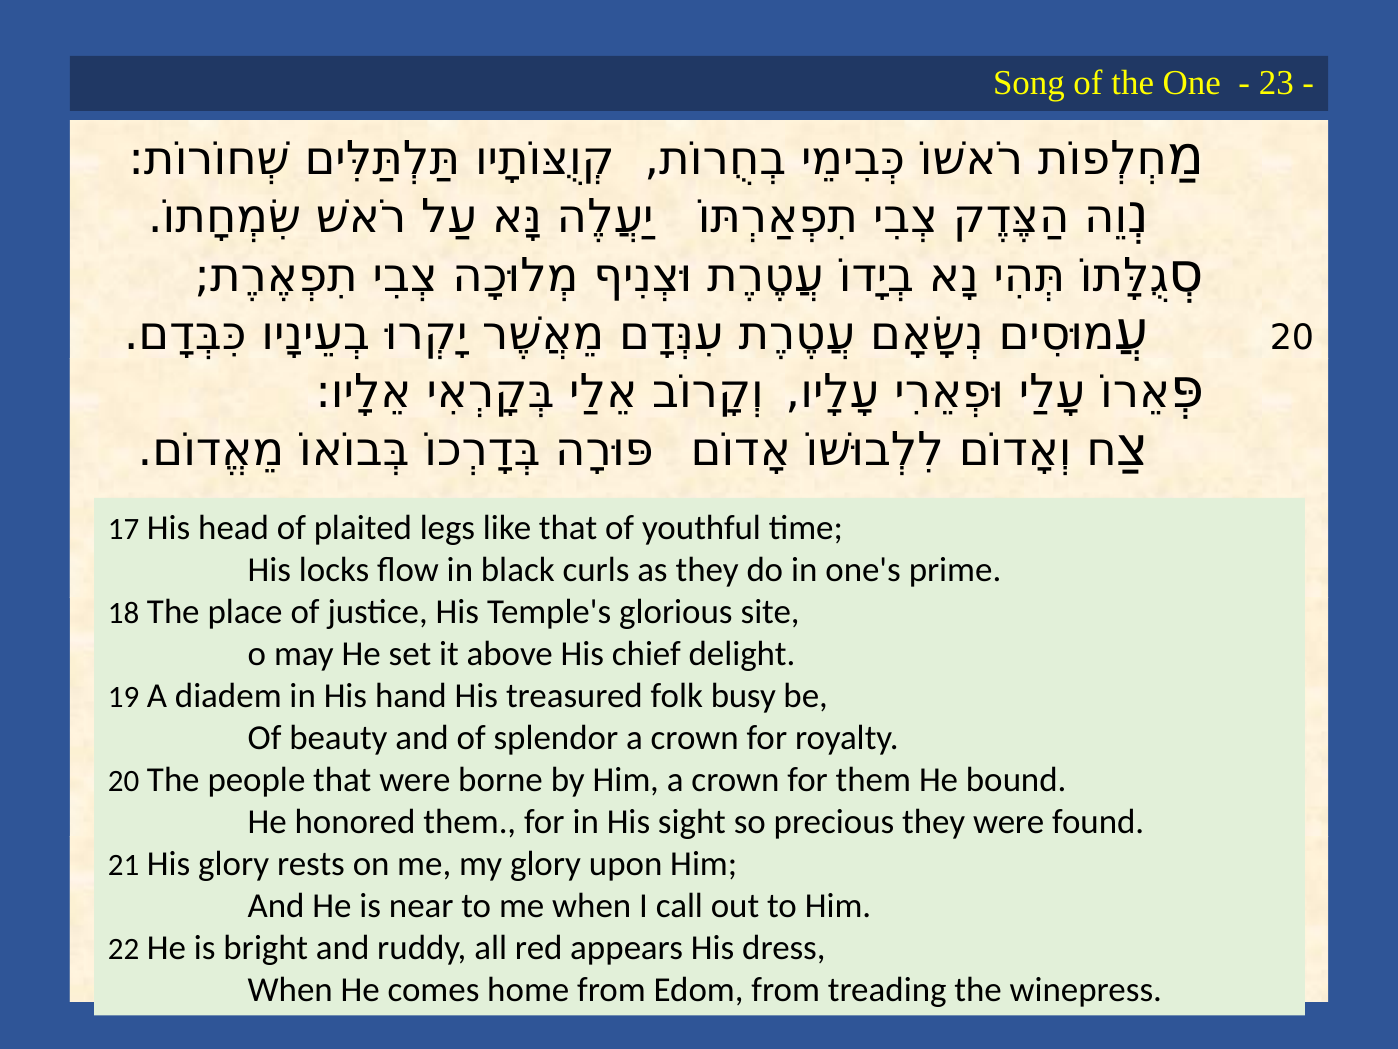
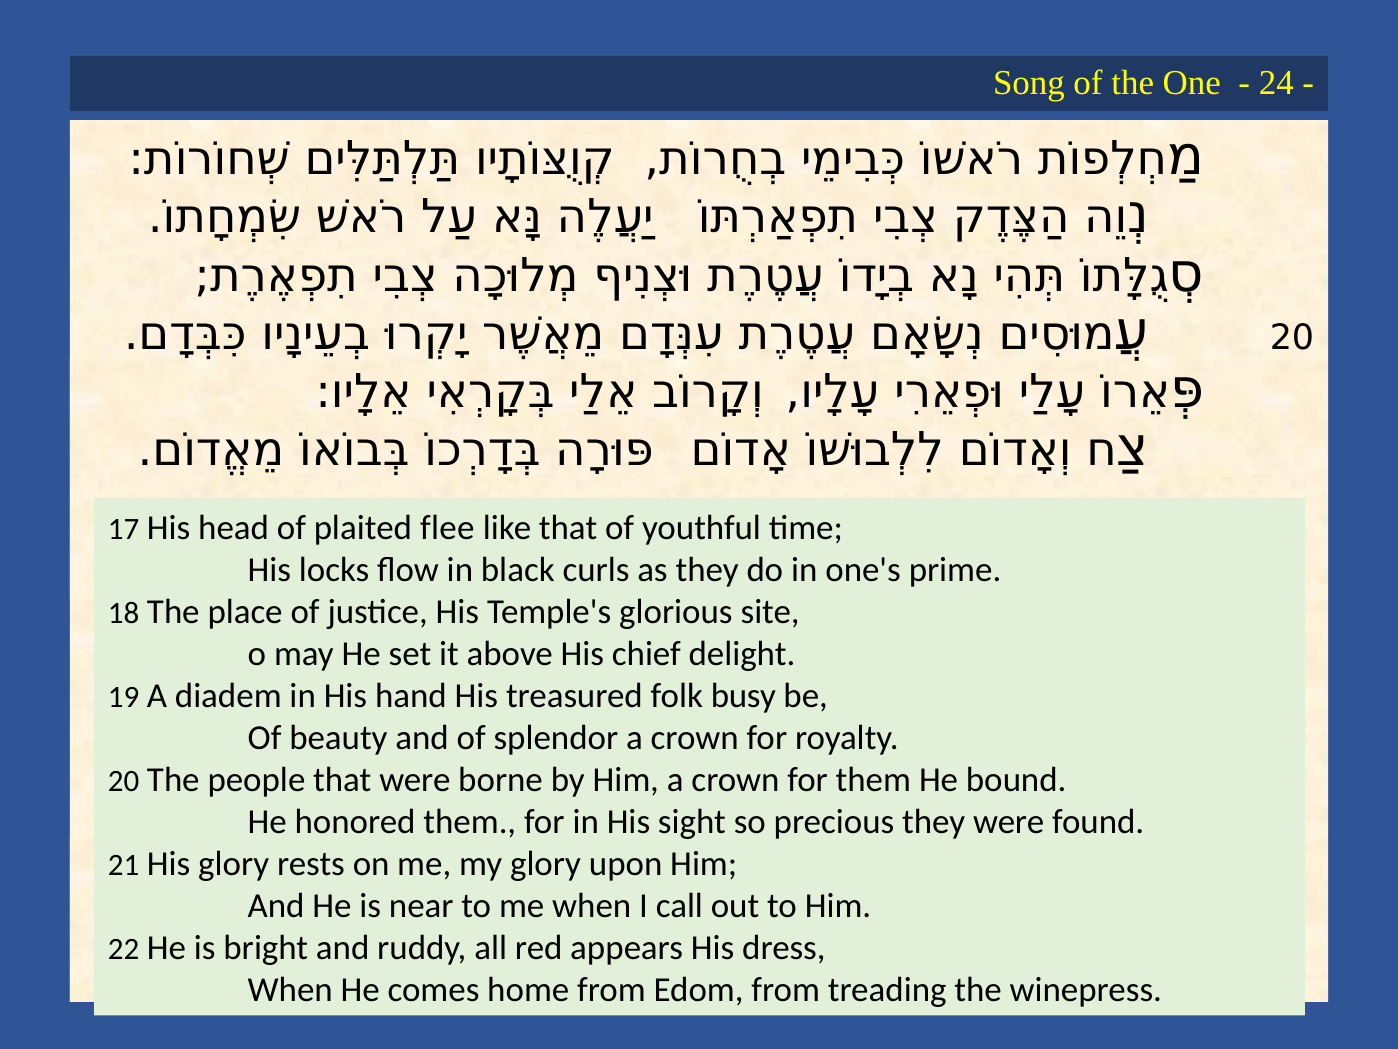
23: 23 -> 24
legs: legs -> flee
